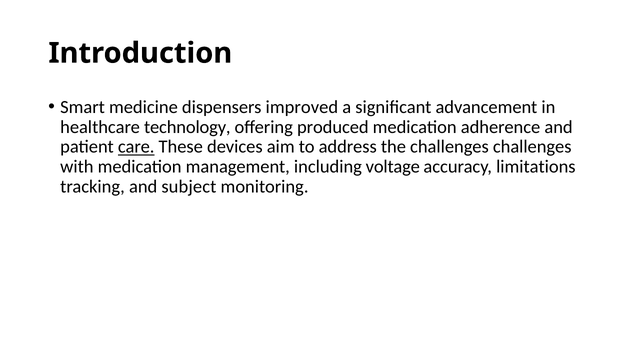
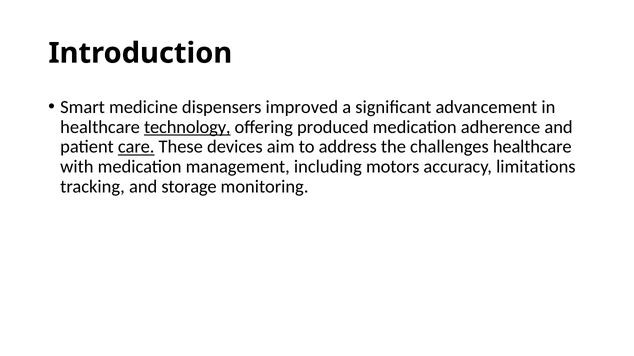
technology underline: none -> present
challenges challenges: challenges -> healthcare
voltage: voltage -> motors
subject: subject -> storage
